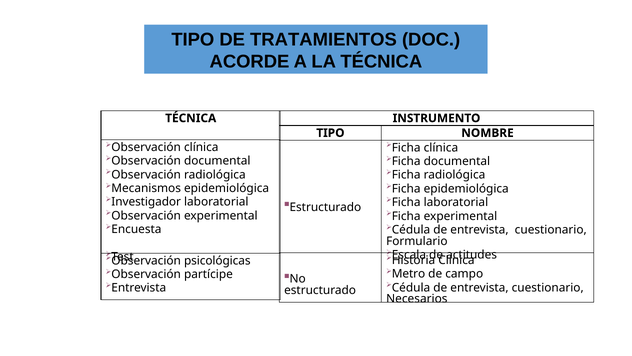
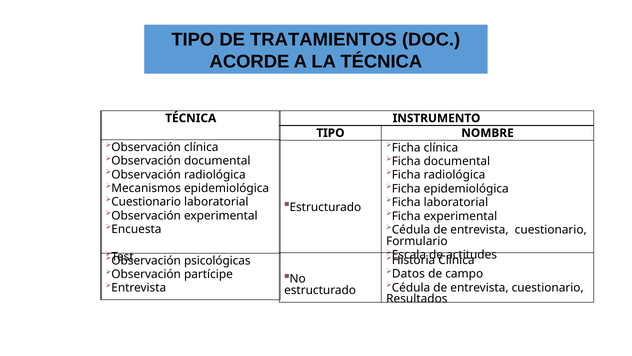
Investigador at (146, 202): Investigador -> Cuestionario
Metro: Metro -> Datos
Necesarios: Necesarios -> Resultados
